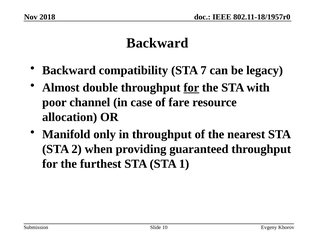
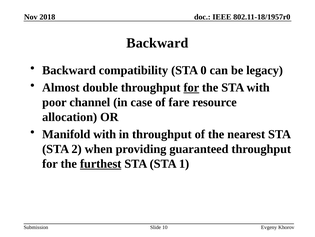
7: 7 -> 0
Manifold only: only -> with
furthest underline: none -> present
